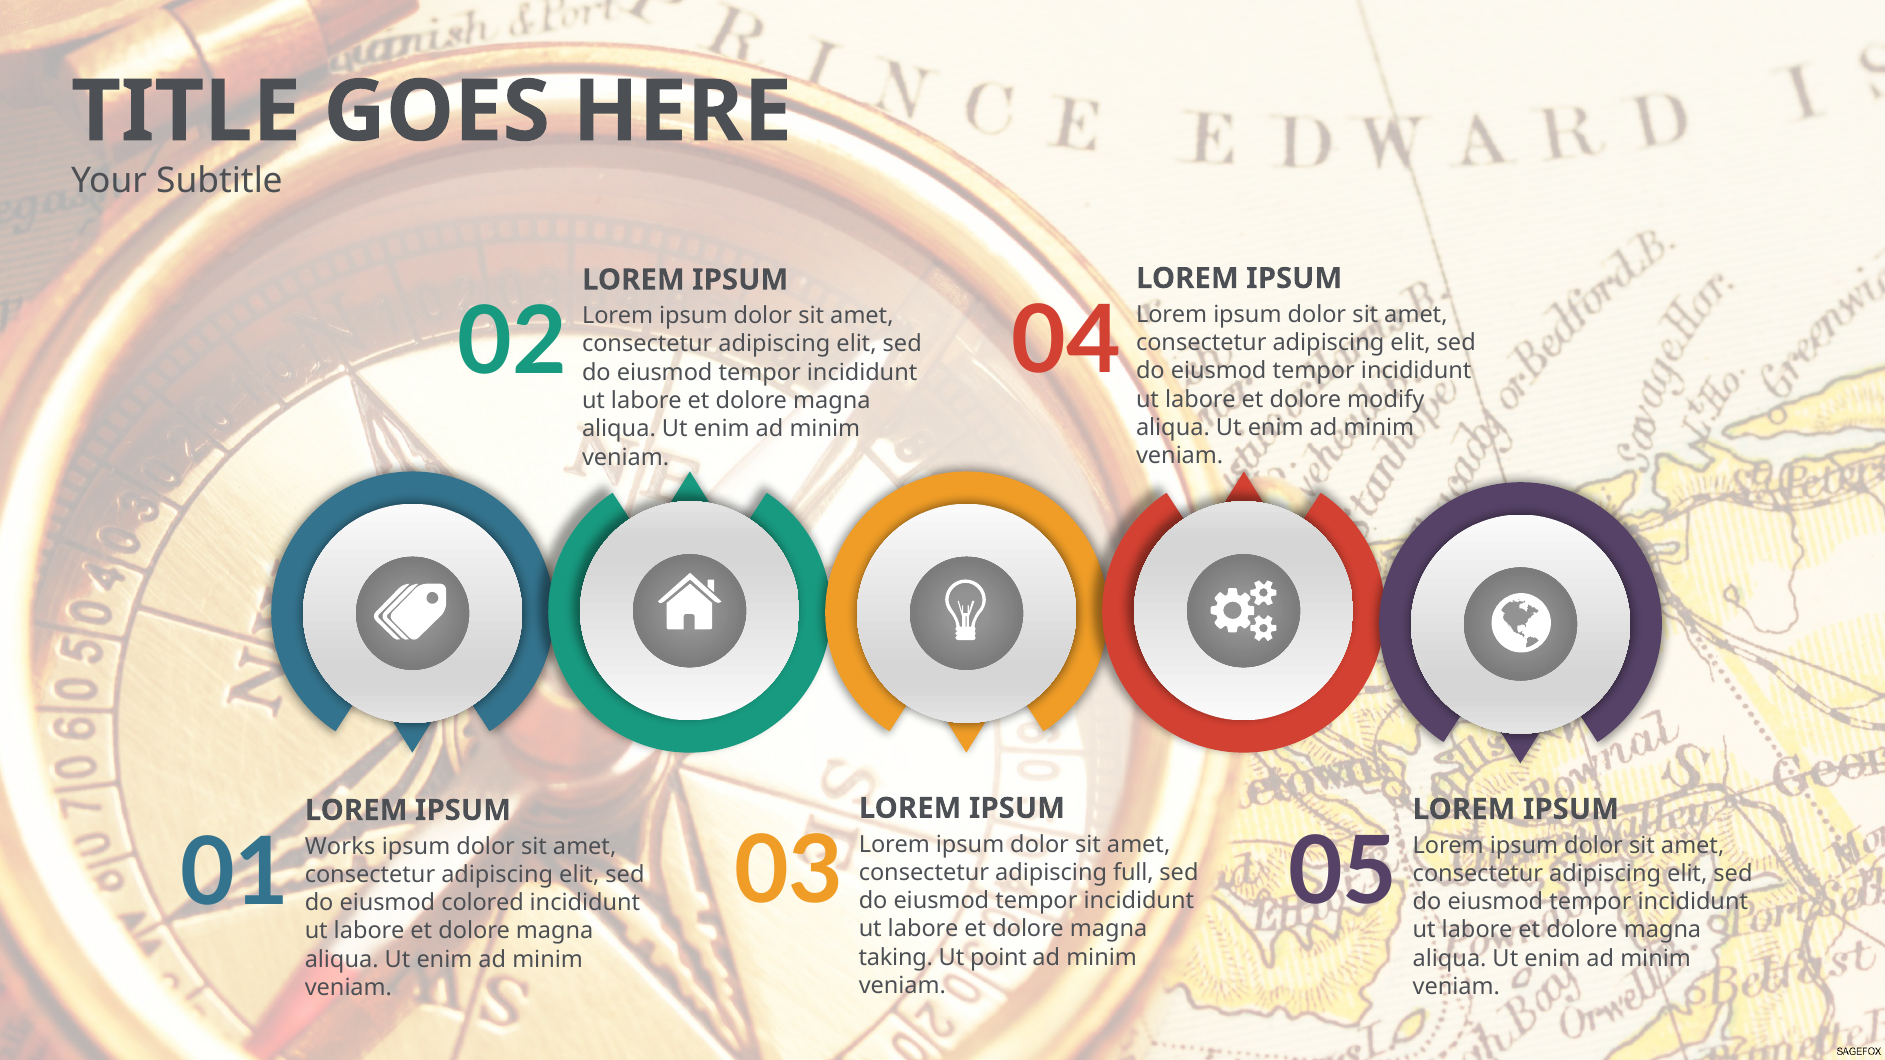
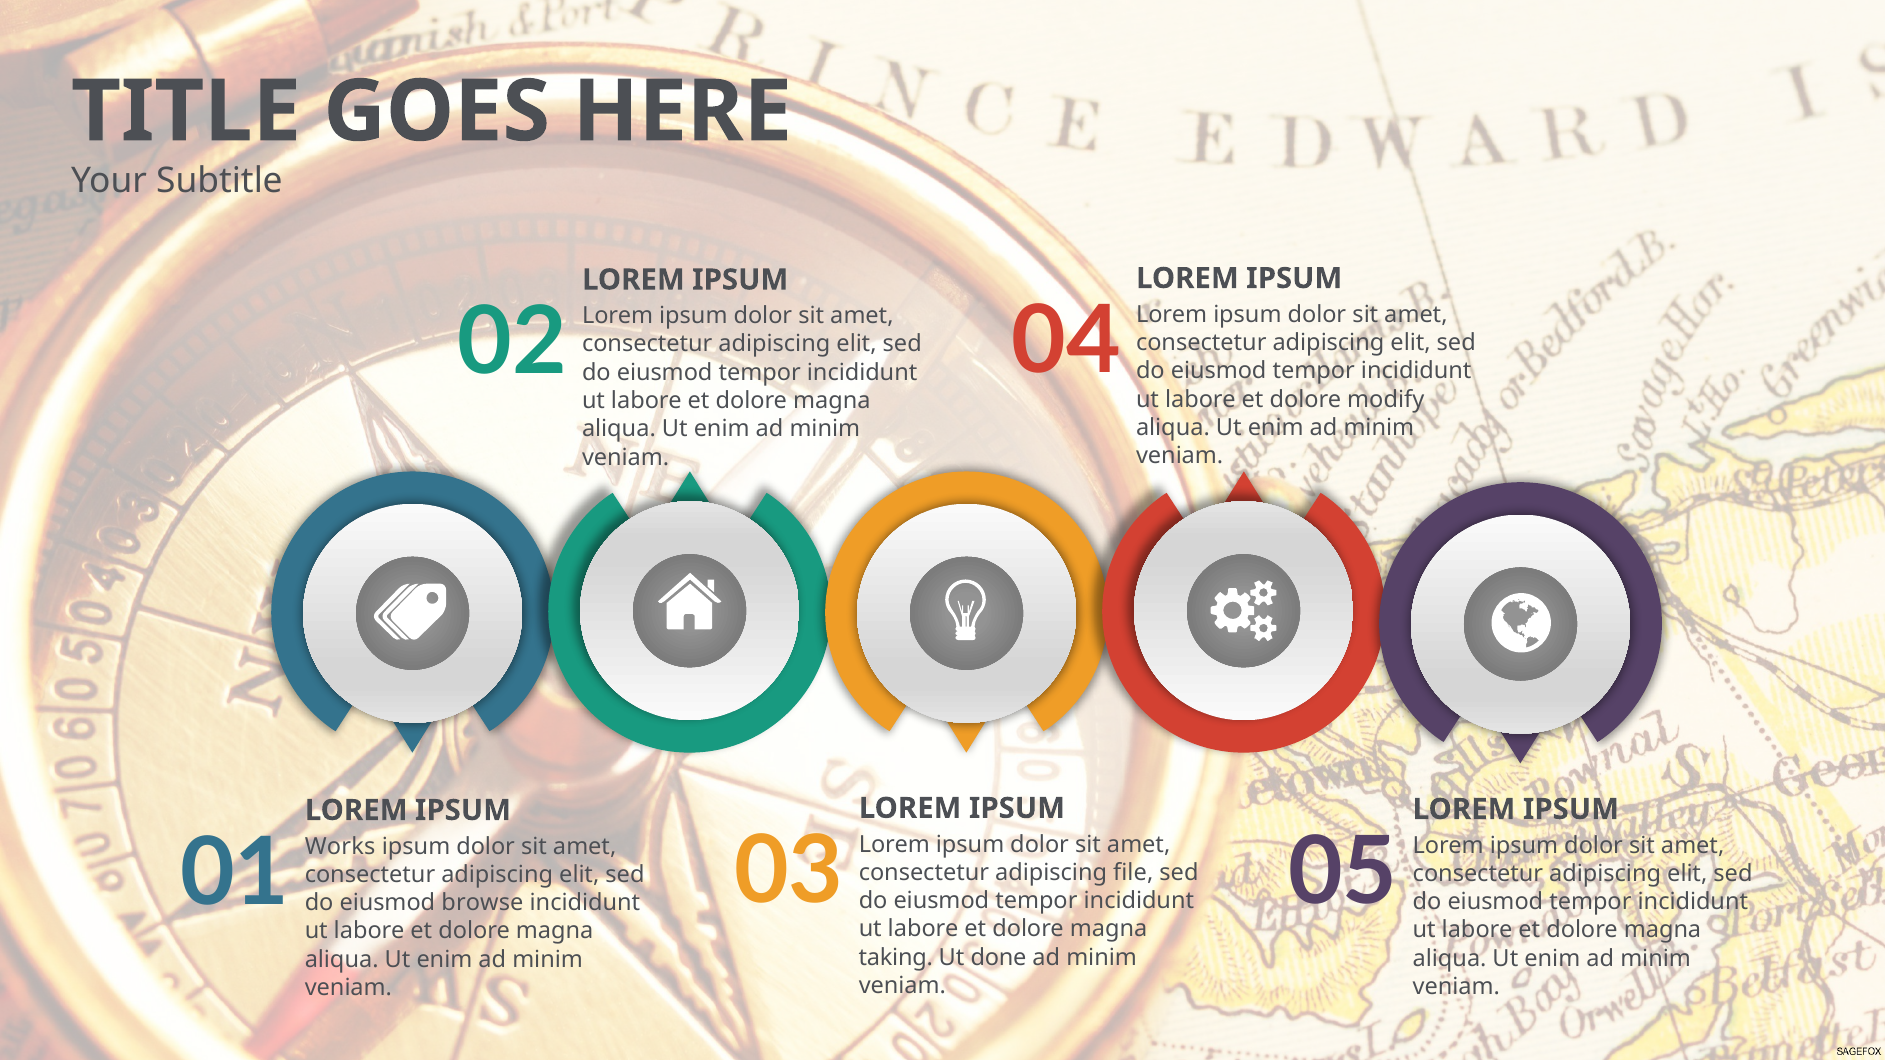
full: full -> file
colored: colored -> browse
point: point -> done
